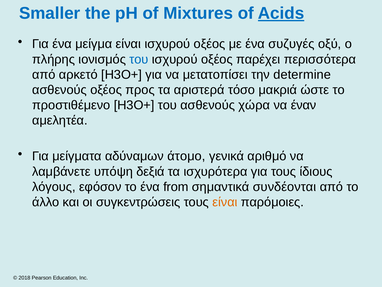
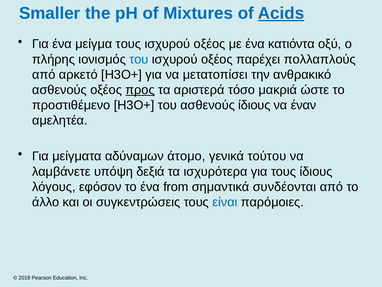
μείγμα είναι: είναι -> τους
συζυγές: συζυγές -> κατιόντα
περισσότερα: περισσότερα -> πολλαπλούς
determine: determine -> ανθρακικό
προς underline: none -> present
ασθενούς χώρα: χώρα -> ίδιους
αριθμό: αριθμό -> τούτου
είναι at (225, 202) colour: orange -> blue
